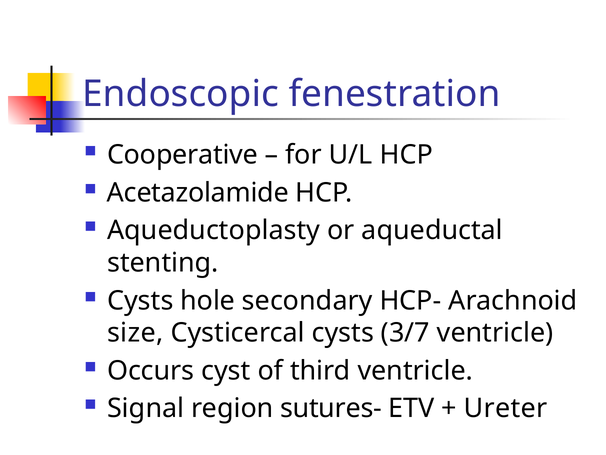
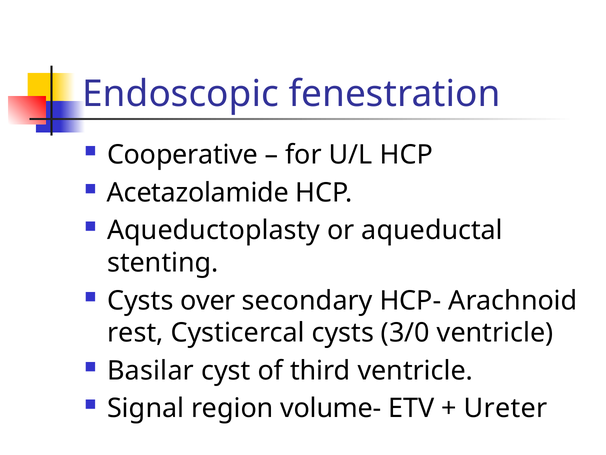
hole: hole -> over
size: size -> rest
3/7: 3/7 -> 3/0
Occurs: Occurs -> Basilar
sutures-: sutures- -> volume-
